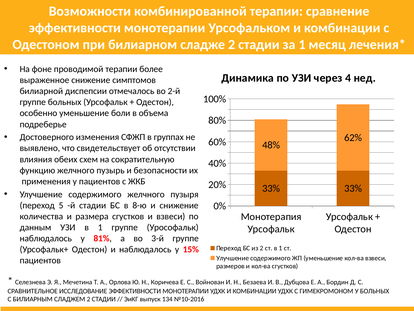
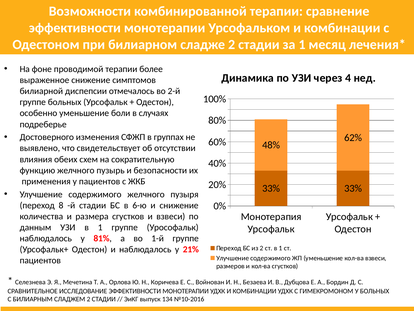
объема: объема -> случаях
5: 5 -> 8
8-ю: 8-ю -> 6-ю
3-й: 3-й -> 1-й
15%: 15% -> 21%
